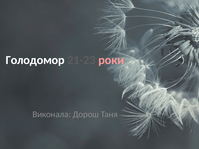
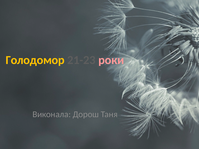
Голодомор colour: white -> yellow
